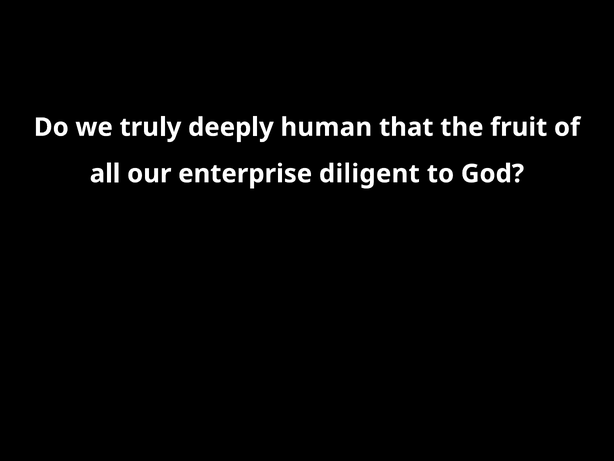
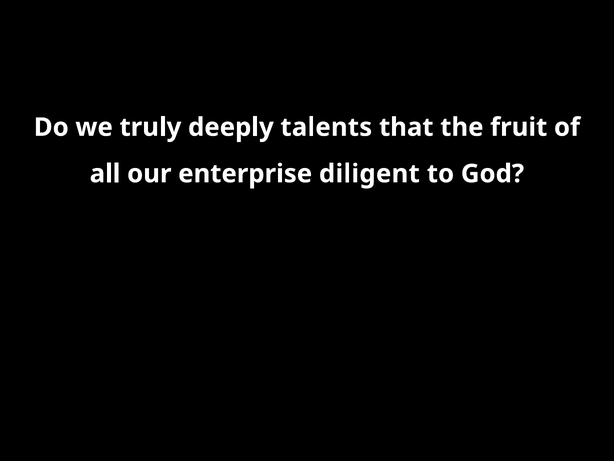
human: human -> talents
